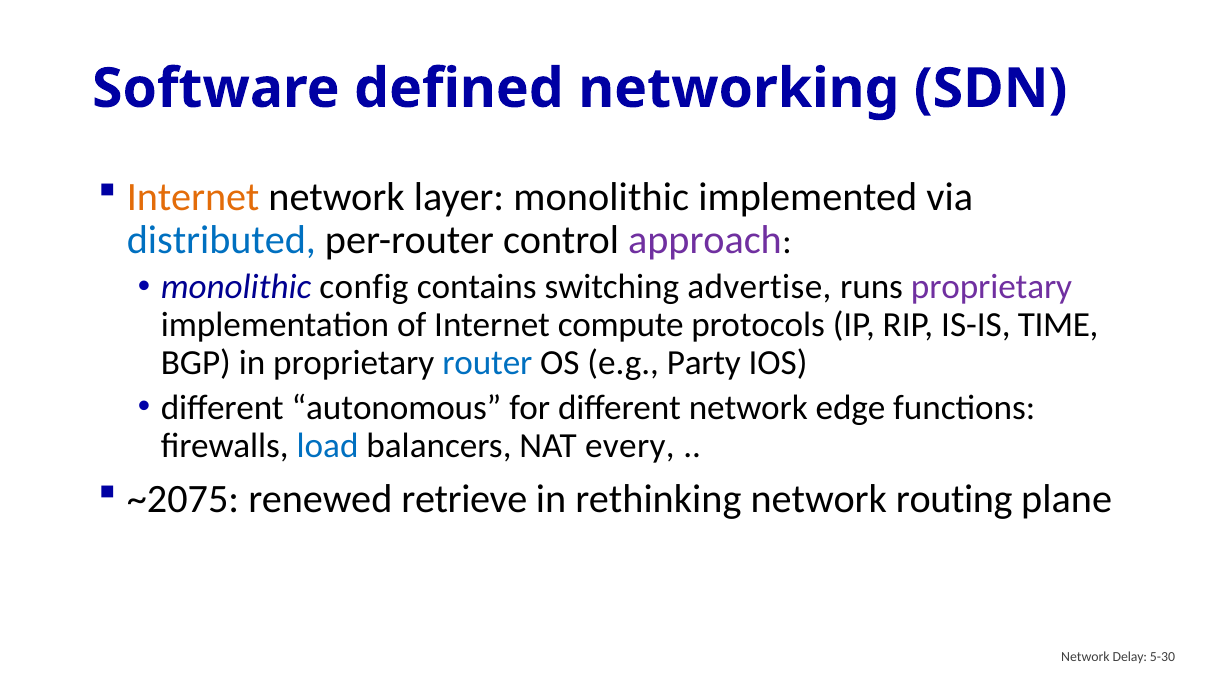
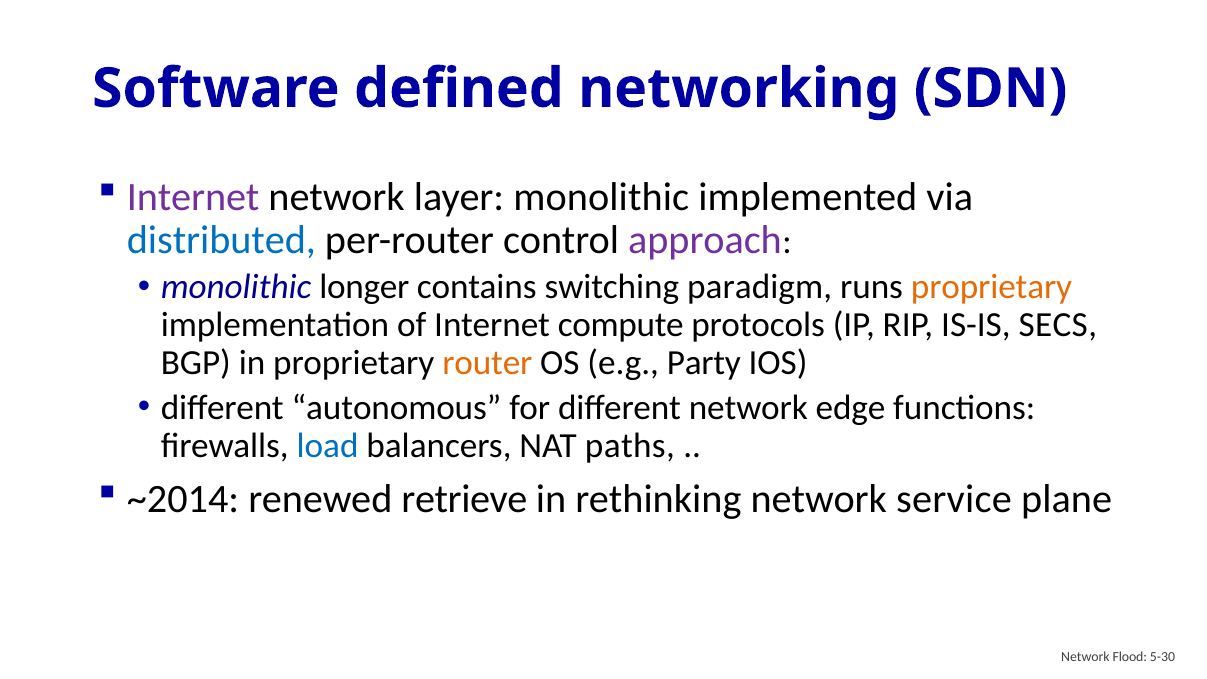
Internet at (193, 197) colour: orange -> purple
config: config -> longer
advertise: advertise -> paradigm
proprietary at (992, 287) colour: purple -> orange
TIME: TIME -> SECS
router colour: blue -> orange
every: every -> paths
~2075: ~2075 -> ~2014
routing: routing -> service
Delay: Delay -> Flood
